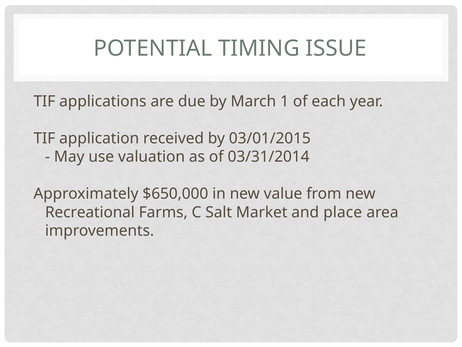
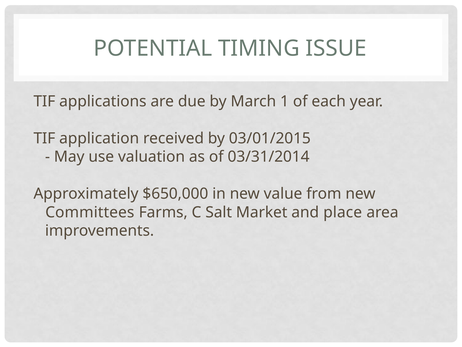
Recreational: Recreational -> Committees
